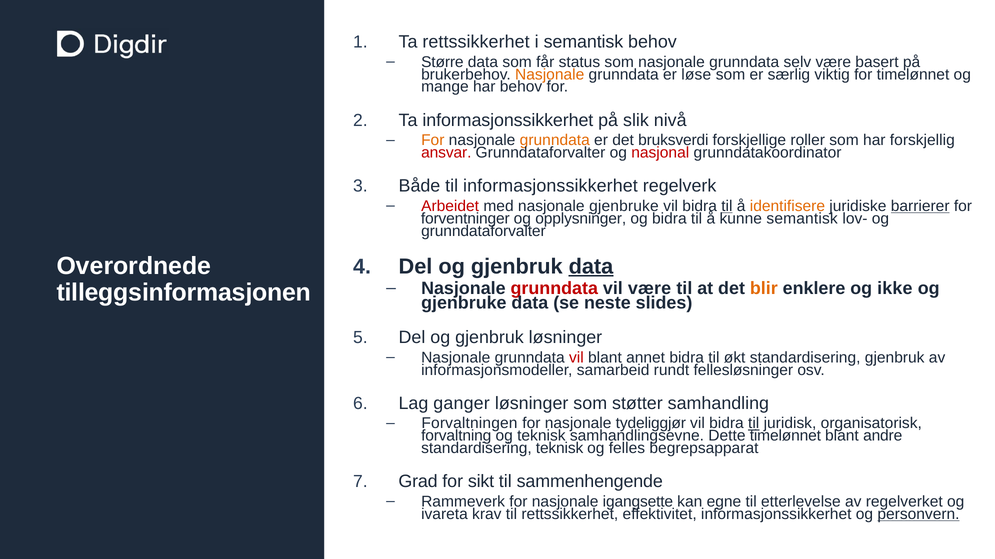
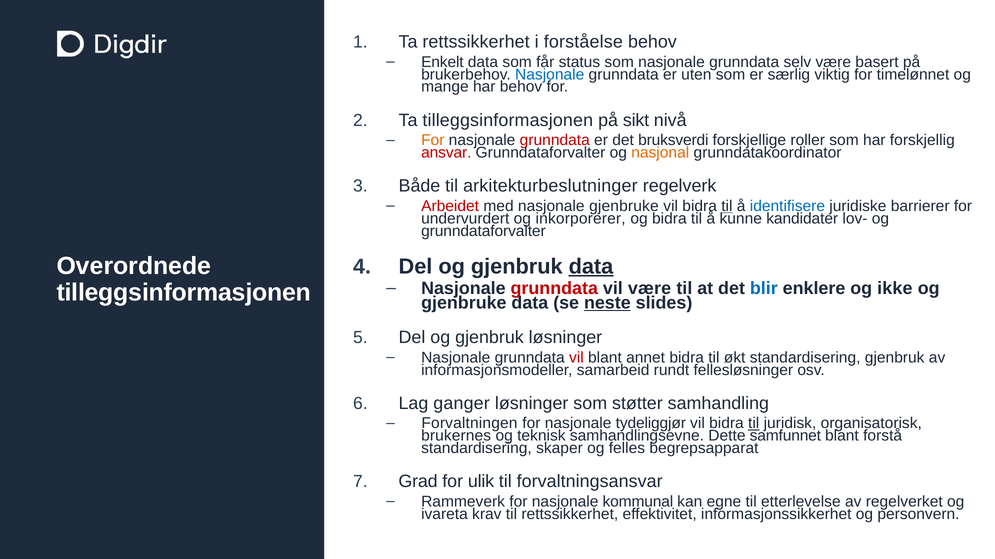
i semantisk: semantisk -> forståelse
Større: Større -> Enkelt
Nasjonale at (550, 74) colour: orange -> blue
løse: løse -> uten
Ta informasjonssikkerhet: informasjonssikkerhet -> tilleggsinformasjonen
slik: slik -> sikt
grunndata at (555, 140) colour: orange -> red
nasjonal colour: red -> orange
til informasjonssikkerhet: informasjonssikkerhet -> arkitekturbeslutninger
identifisere colour: orange -> blue
barrierer underline: present -> none
forventninger: forventninger -> undervurdert
opplysninger: opplysninger -> inkorporerer
kunne semantisk: semantisk -> kandidater
blir colour: orange -> blue
neste underline: none -> present
forvaltning: forvaltning -> brukernes
Dette timelønnet: timelønnet -> samfunnet
andre: andre -> forstå
standardisering teknisk: teknisk -> skaper
sikt: sikt -> ulik
sammenhengende: sammenhengende -> forvaltningsansvar
igangsette: igangsette -> kommunal
personvern underline: present -> none
